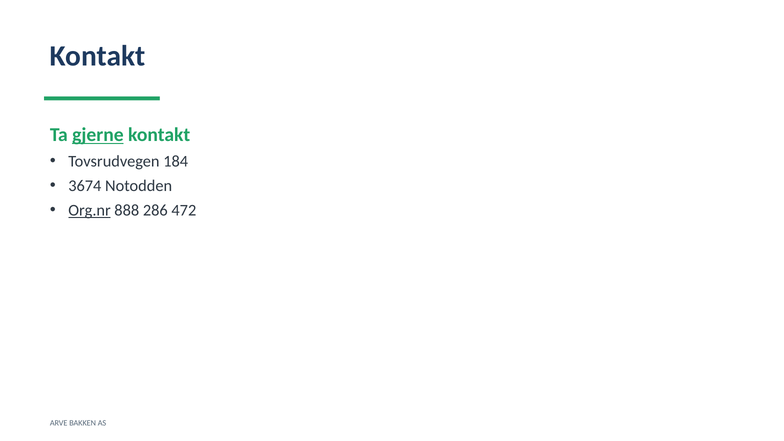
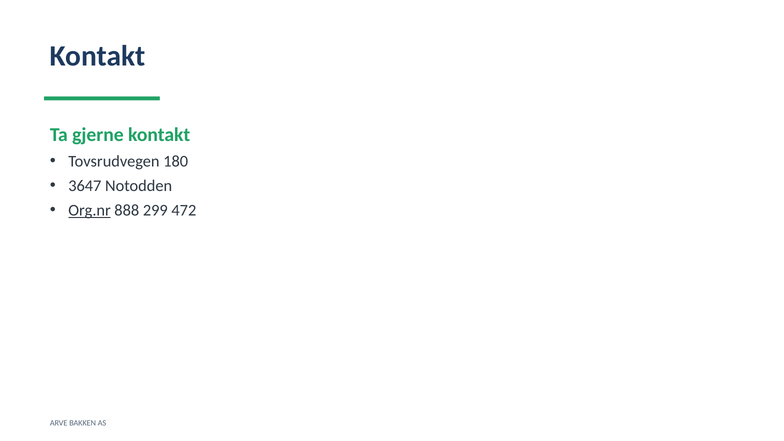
gjerne underline: present -> none
184: 184 -> 180
3674: 3674 -> 3647
286: 286 -> 299
